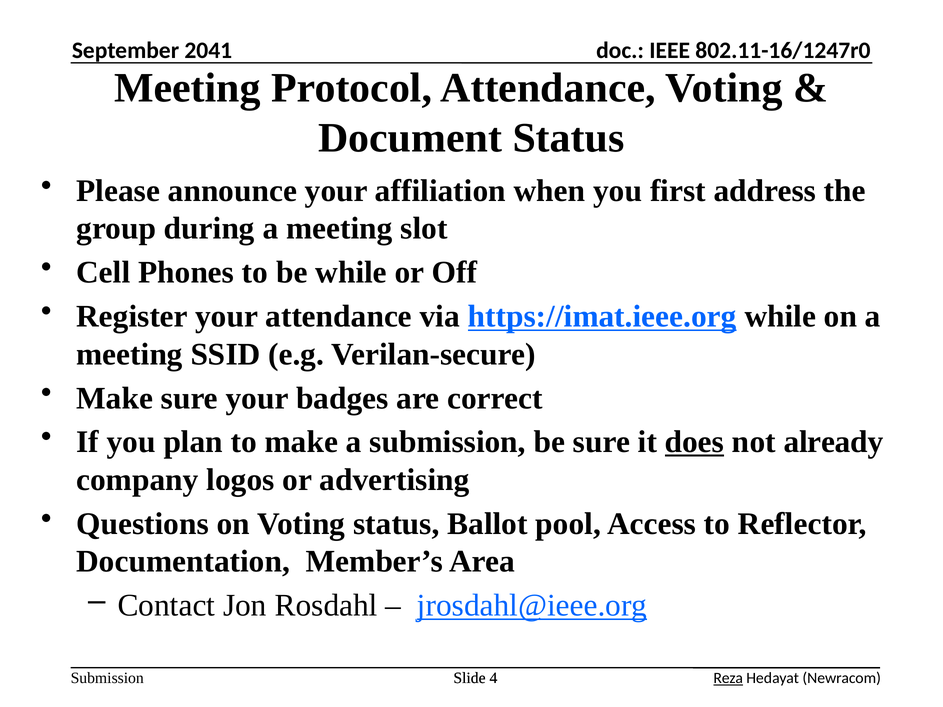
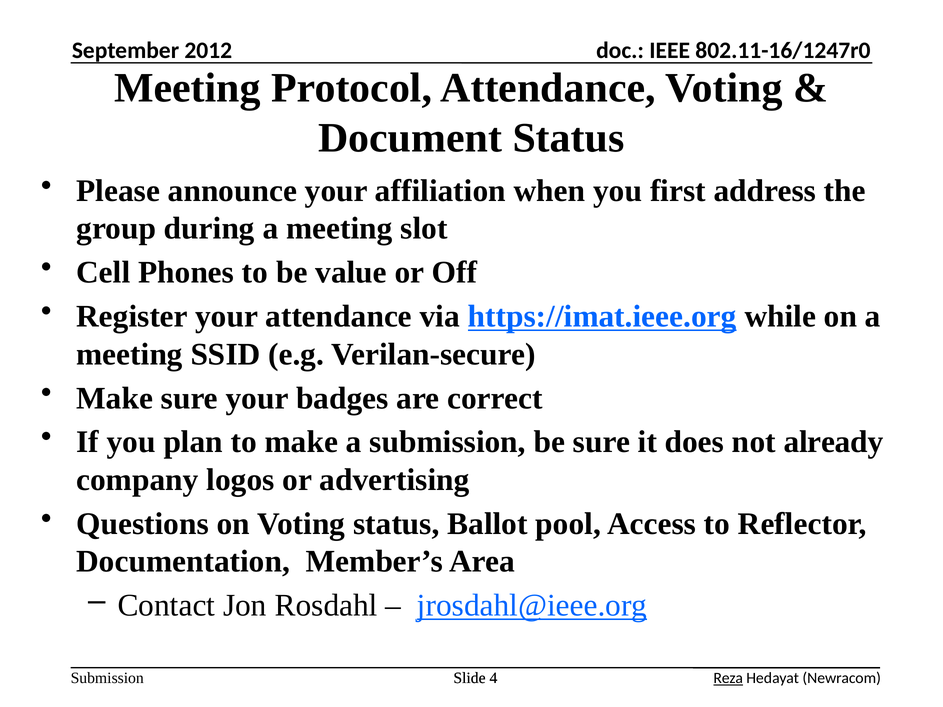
2041: 2041 -> 2012
be while: while -> value
does underline: present -> none
